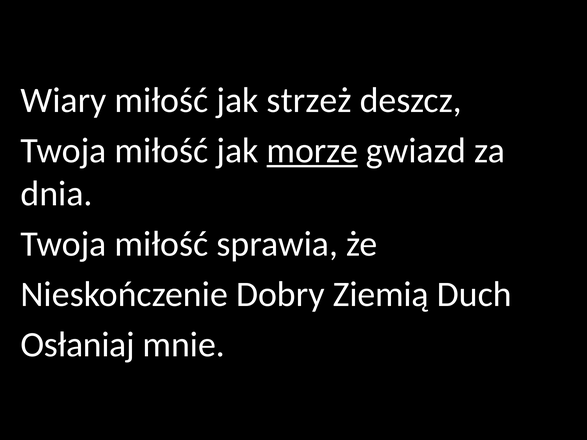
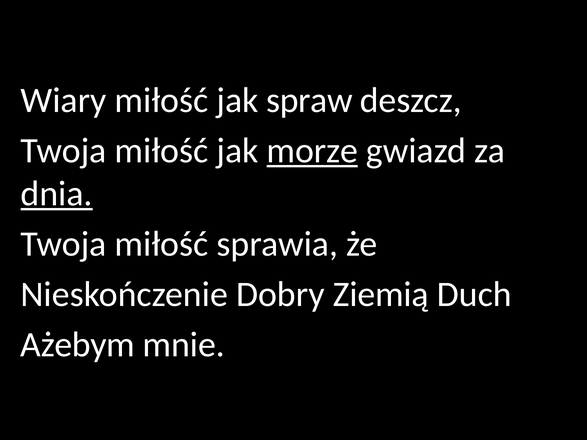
strzeż: strzeż -> spraw
dnia underline: none -> present
Osłaniaj: Osłaniaj -> Ażebym
